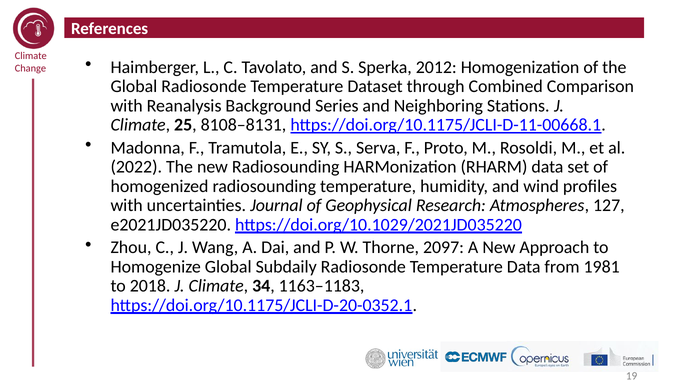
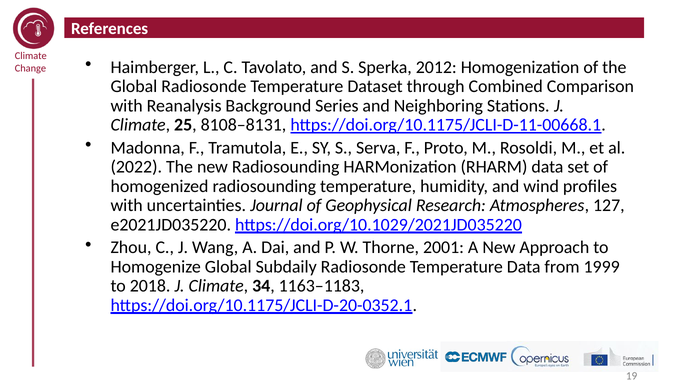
2097: 2097 -> 2001
1981: 1981 -> 1999
